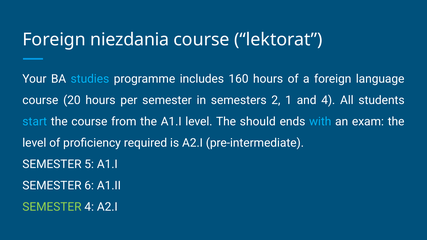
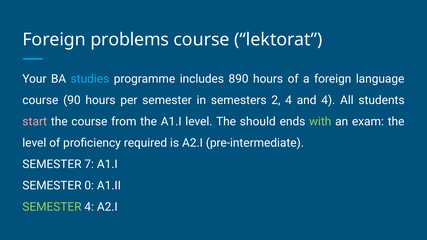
niezdania: niezdania -> problems
160: 160 -> 890
20: 20 -> 90
2 1: 1 -> 4
start colour: light blue -> pink
with colour: light blue -> light green
5: 5 -> 7
6: 6 -> 0
